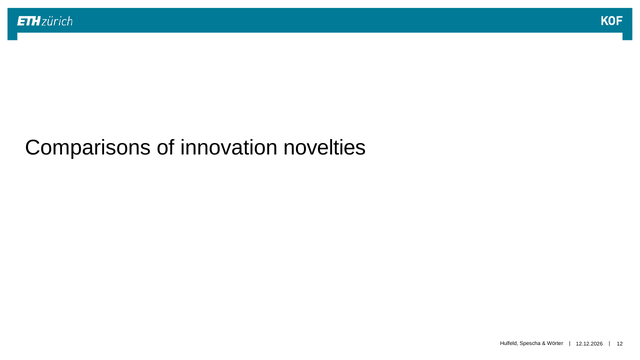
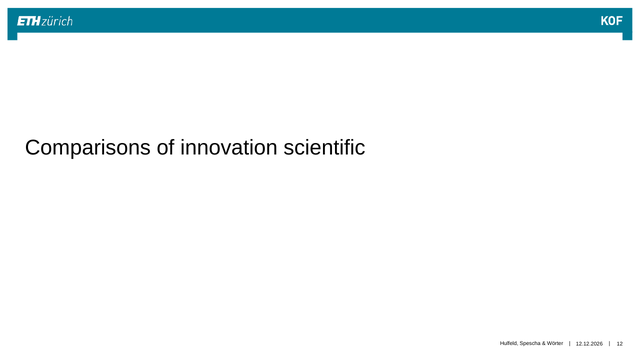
novelties: novelties -> scientific
